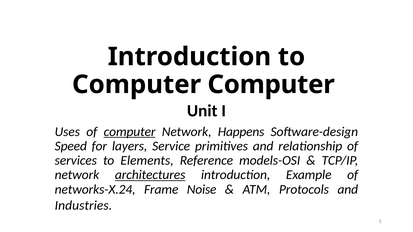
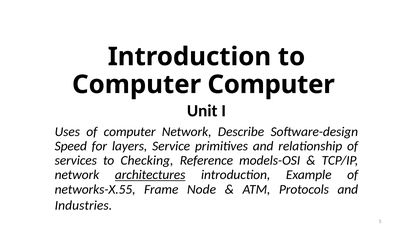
computer at (130, 132) underline: present -> none
Happens: Happens -> Describe
Elements: Elements -> Checking
networks-X.24: networks-X.24 -> networks-X.55
Noise: Noise -> Node
